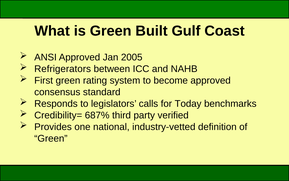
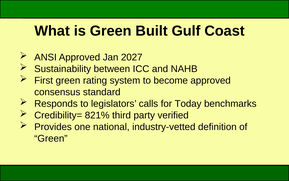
2005: 2005 -> 2027
Refrigerators: Refrigerators -> Sustainability
687%: 687% -> 821%
